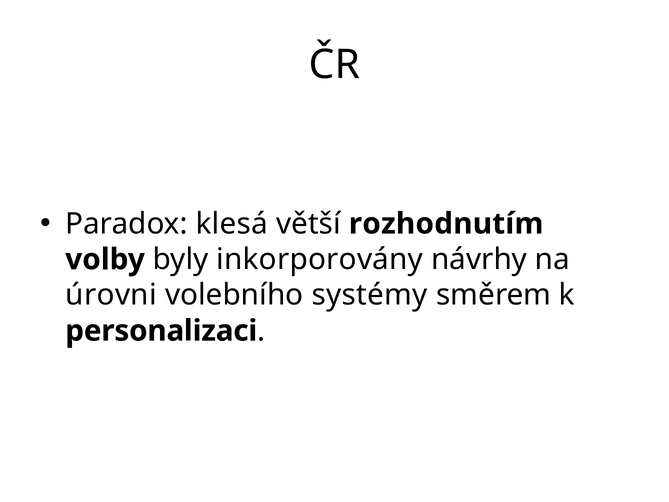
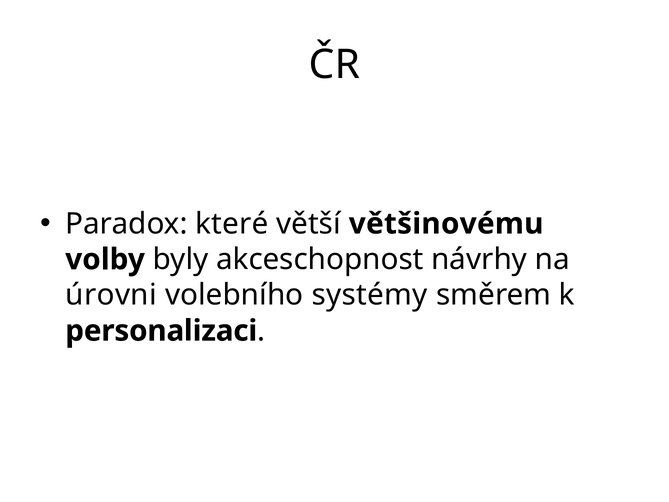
klesá: klesá -> které
rozhodnutím: rozhodnutím -> většinovému
inkorporovány: inkorporovány -> akceschopnost
